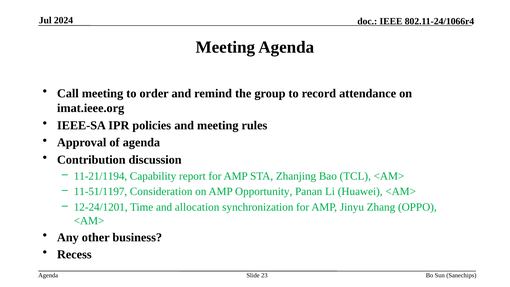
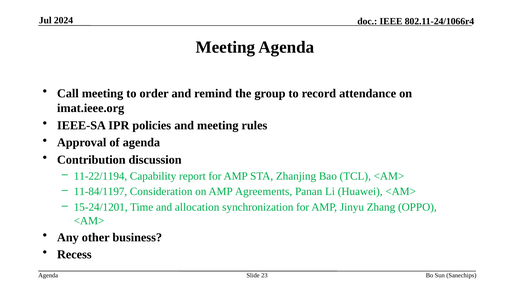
11-21/1194: 11-21/1194 -> 11-22/1194
11-51/1197: 11-51/1197 -> 11-84/1197
Opportunity: Opportunity -> Agreements
12-24/1201: 12-24/1201 -> 15-24/1201
